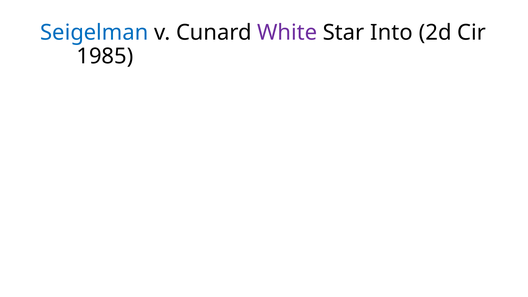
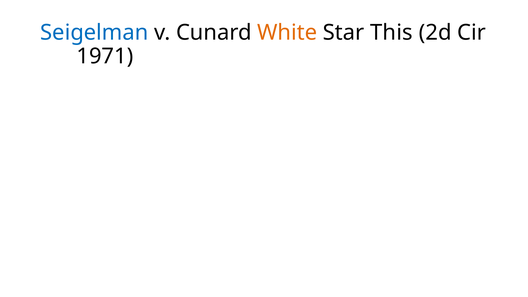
White colour: purple -> orange
Into: Into -> This
1985: 1985 -> 1971
